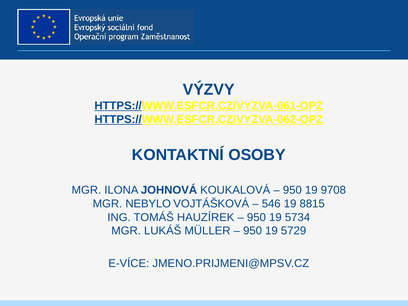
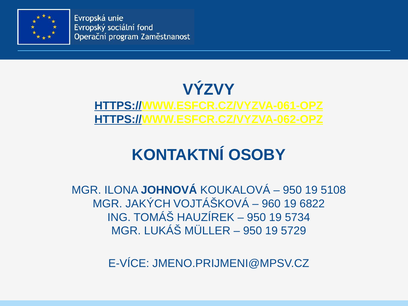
9708: 9708 -> 5108
NEBYLO: NEBYLO -> JAKÝCH
546: 546 -> 960
8815: 8815 -> 6822
